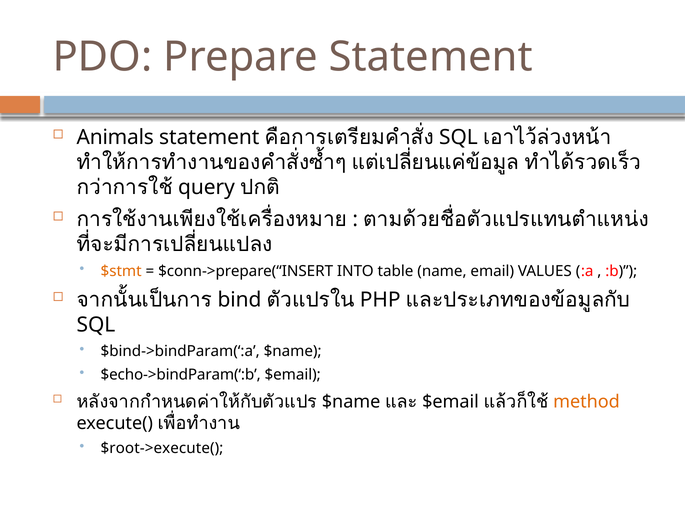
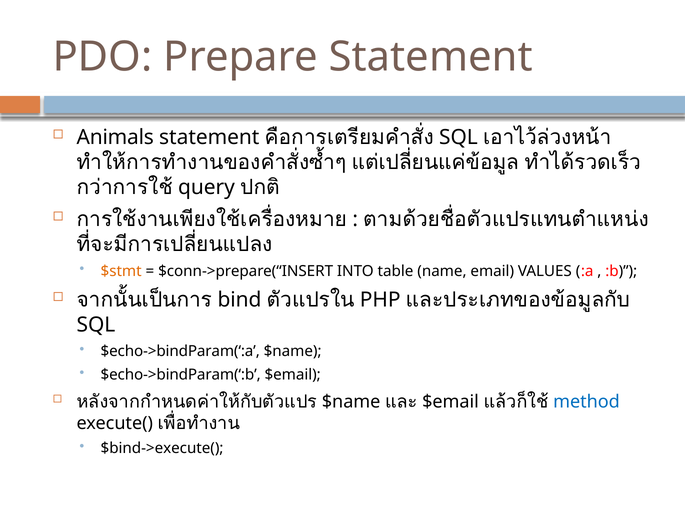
$bind->bindParam(‘:a: $bind->bindParam(‘:a -> $echo->bindParam(‘:a
method colour: orange -> blue
$root->execute(: $root->execute( -> $bind->execute(
